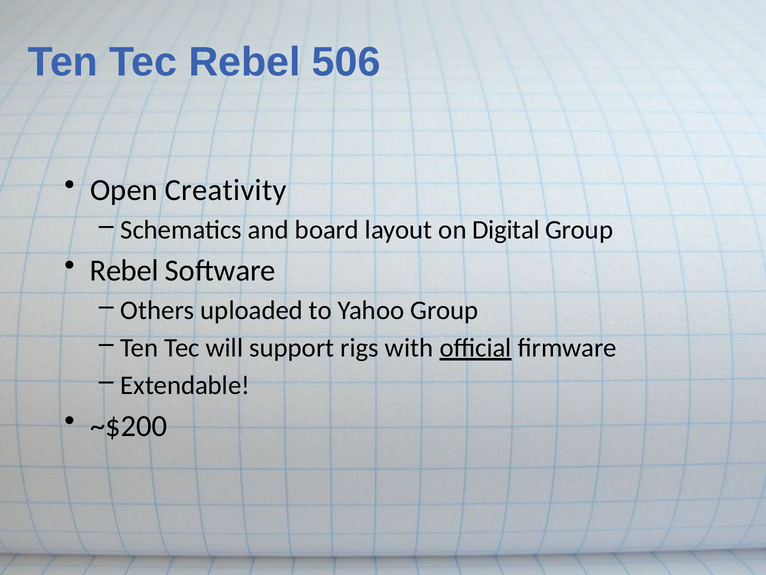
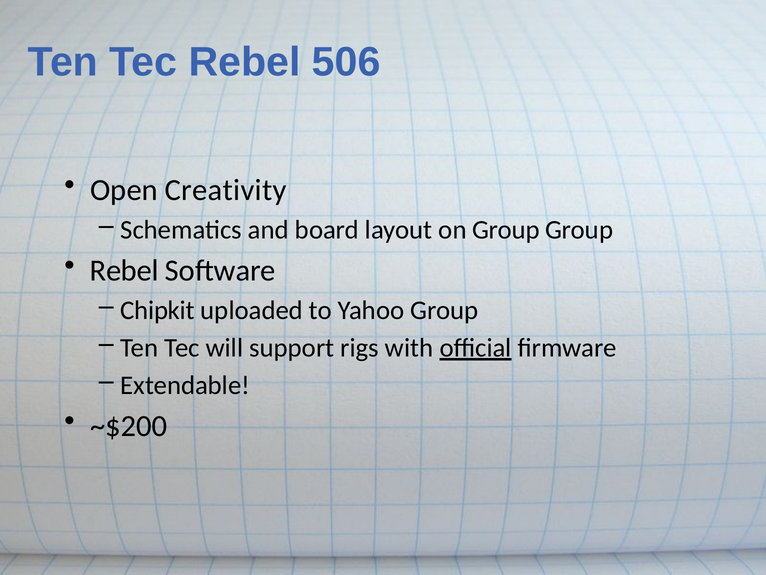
on Digital: Digital -> Group
Others: Others -> Chipkit
